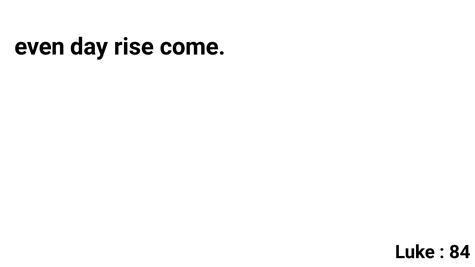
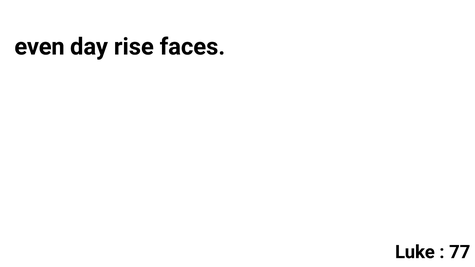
come: come -> faces
84: 84 -> 77
